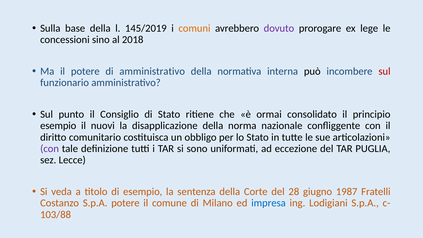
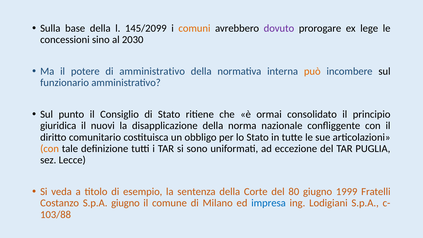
145/2019: 145/2019 -> 145/2099
2018: 2018 -> 2030
può colour: black -> orange
sul at (384, 71) colour: red -> black
esempio at (58, 126): esempio -> giuridica
con at (50, 149) colour: purple -> orange
28: 28 -> 80
1987: 1987 -> 1999
S.p.A potere: potere -> giugno
